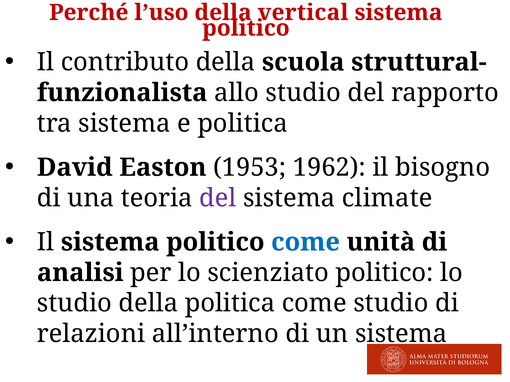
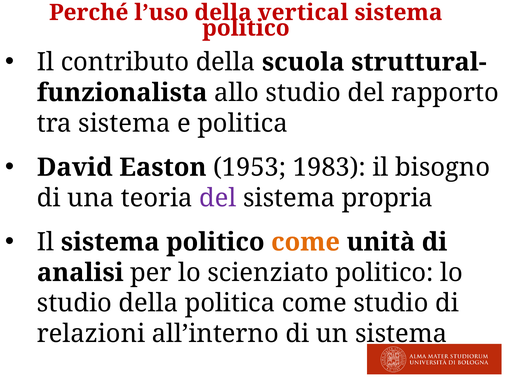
1962: 1962 -> 1983
climate: climate -> propria
come at (306, 242) colour: blue -> orange
